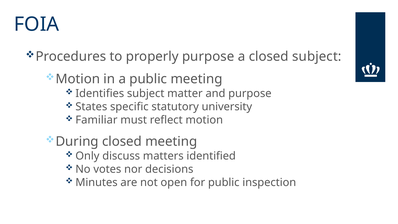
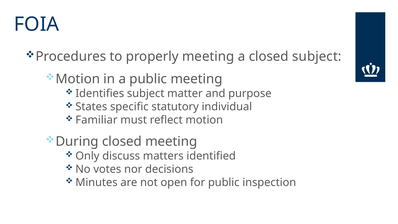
properly purpose: purpose -> meeting
university: university -> individual
